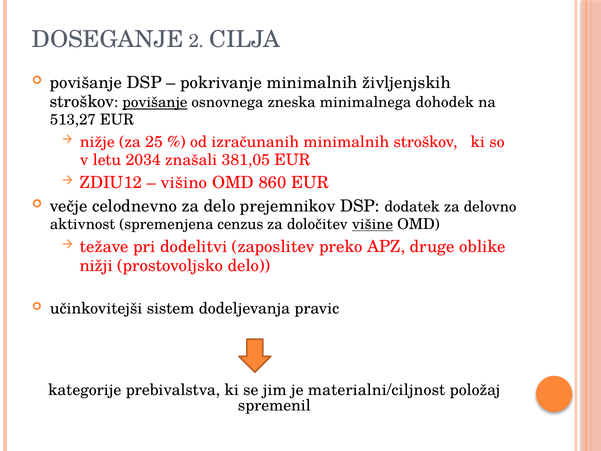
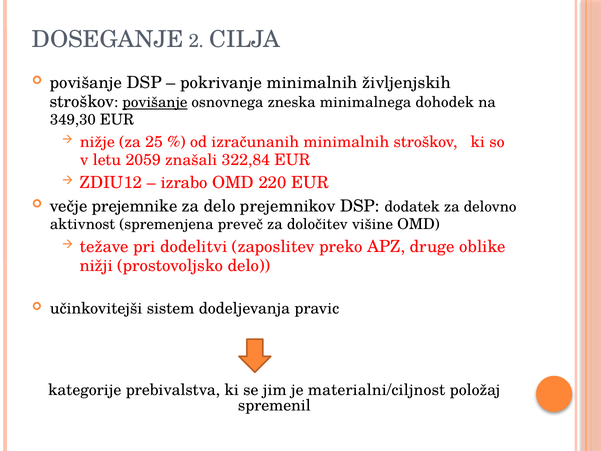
513,27: 513,27 -> 349,30
2034: 2034 -> 2059
381,05: 381,05 -> 322,84
višino: višino -> izrabo
860: 860 -> 220
celodnevno: celodnevno -> prejemnike
cenzus: cenzus -> preveč
višine underline: present -> none
